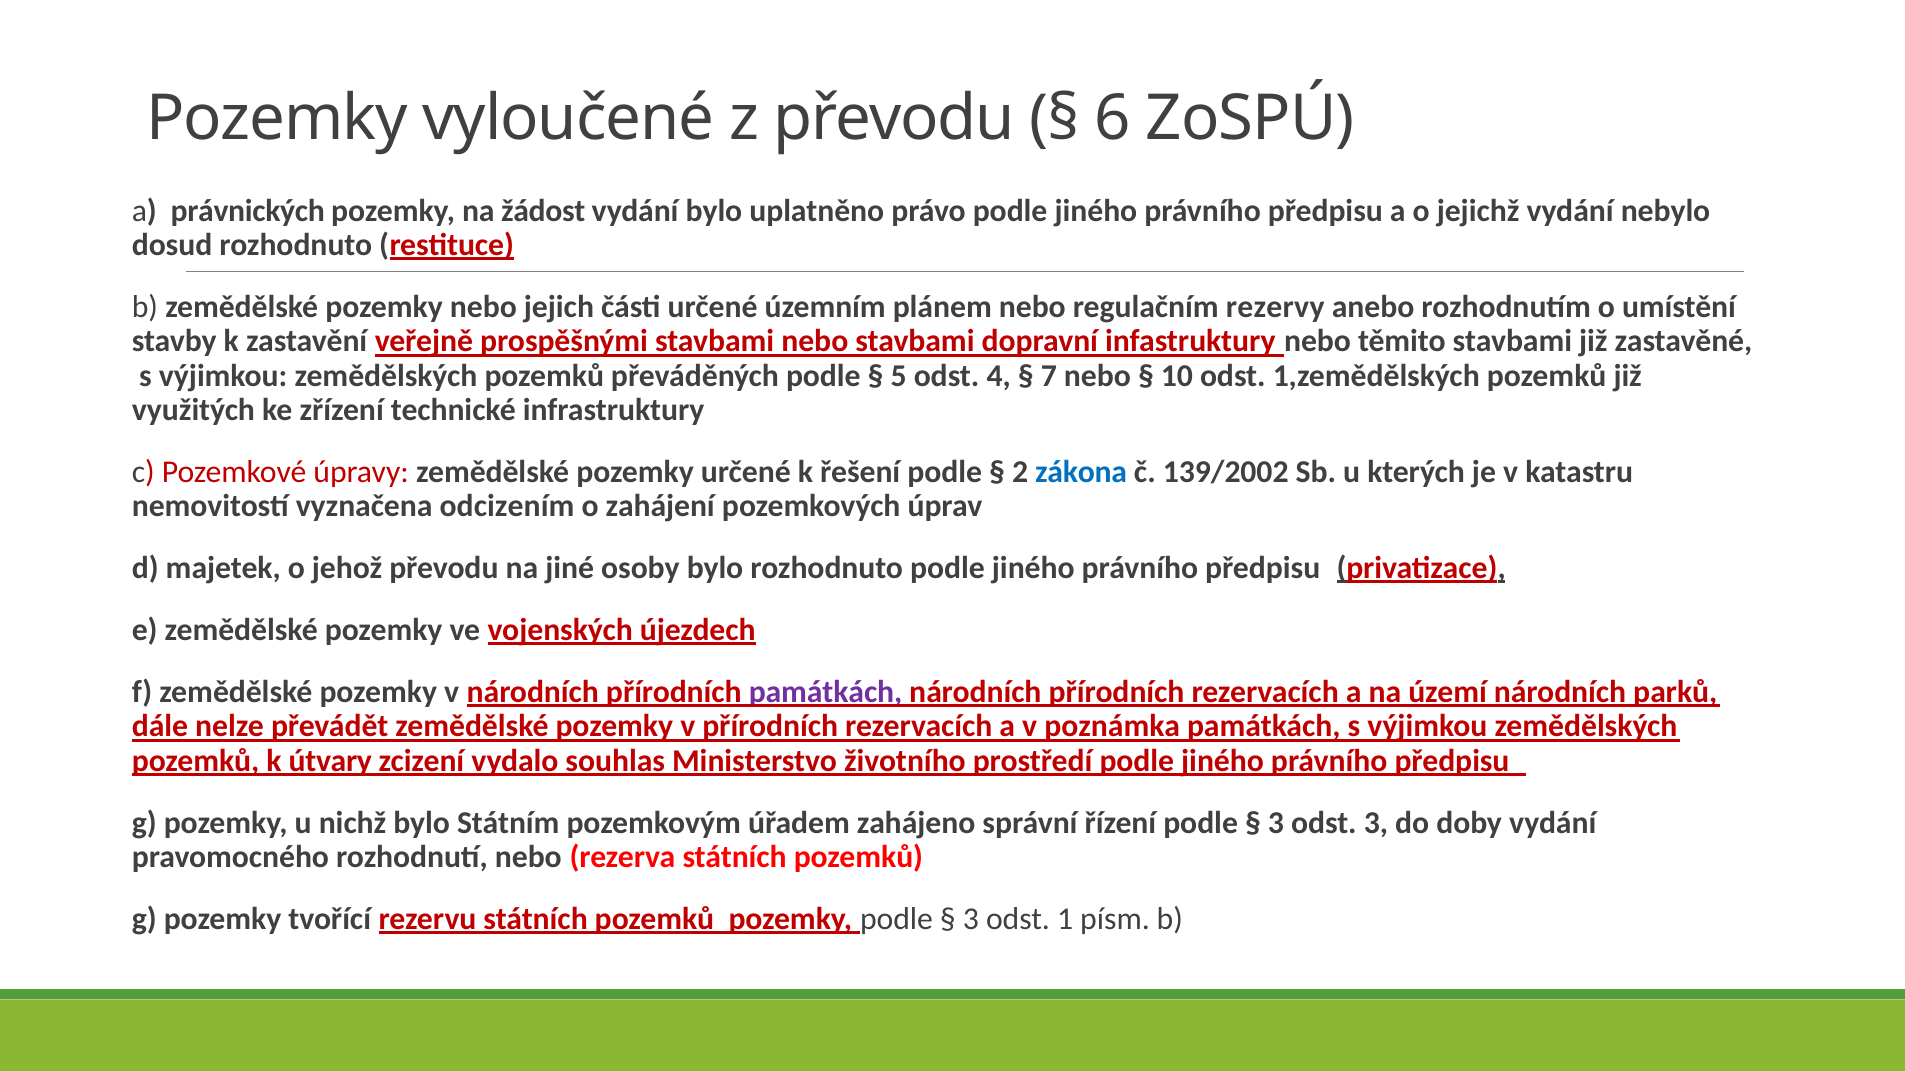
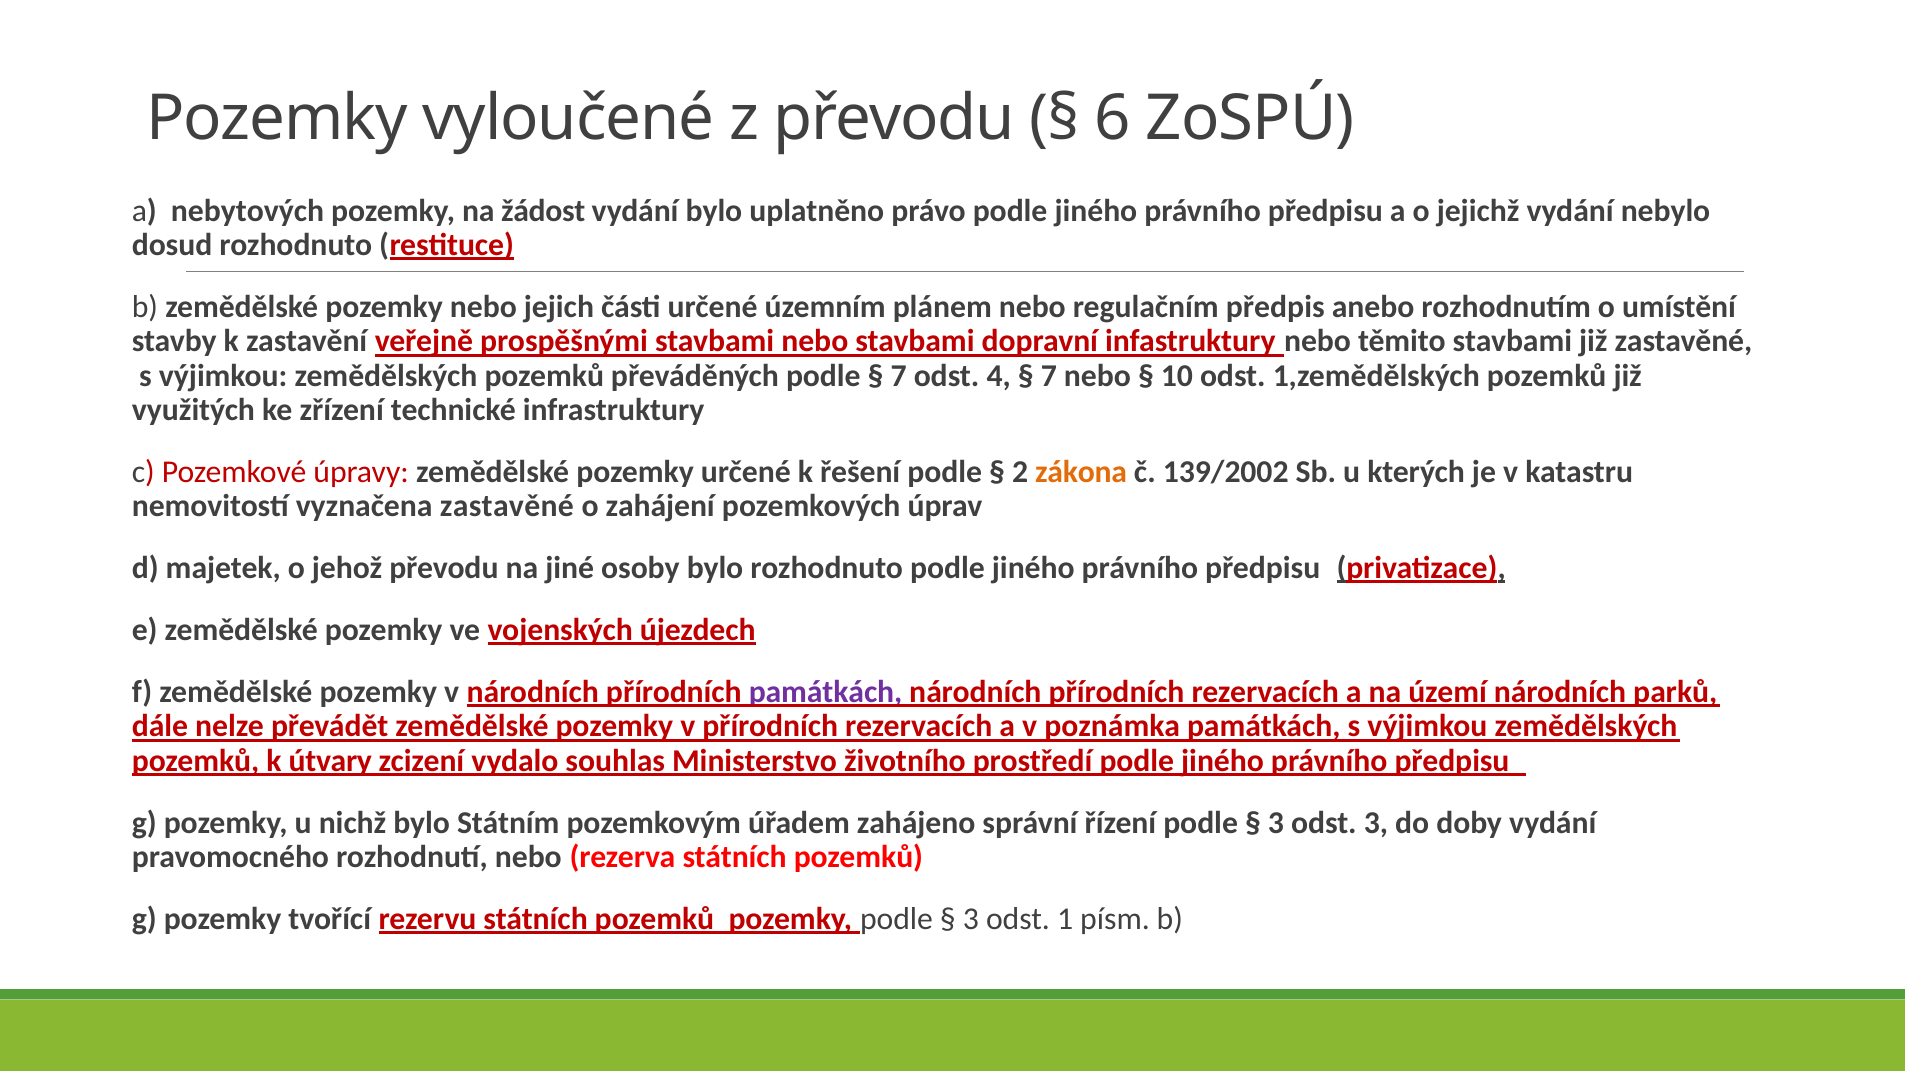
právnických: právnických -> nebytových
rezervy: rezervy -> předpis
5 at (899, 376): 5 -> 7
zákona colour: blue -> orange
vyznačena odcizením: odcizením -> zastavěné
